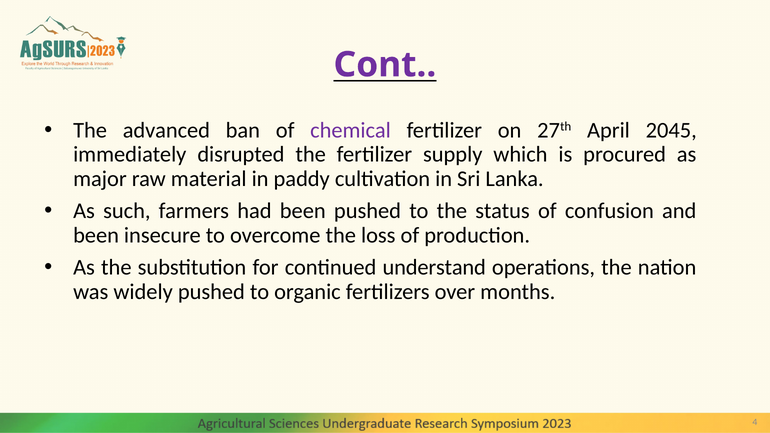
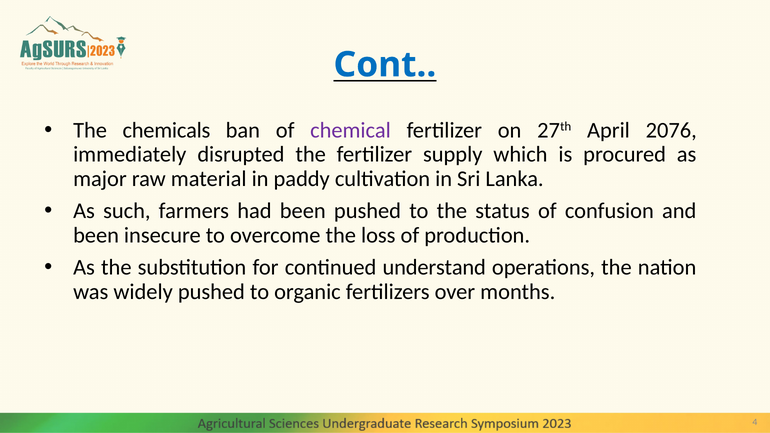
Cont colour: purple -> blue
advanced: advanced -> chemicals
2045: 2045 -> 2076
